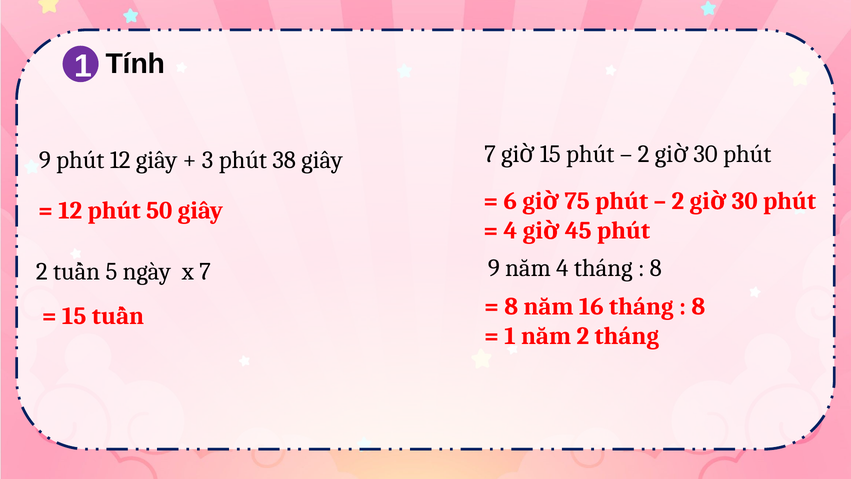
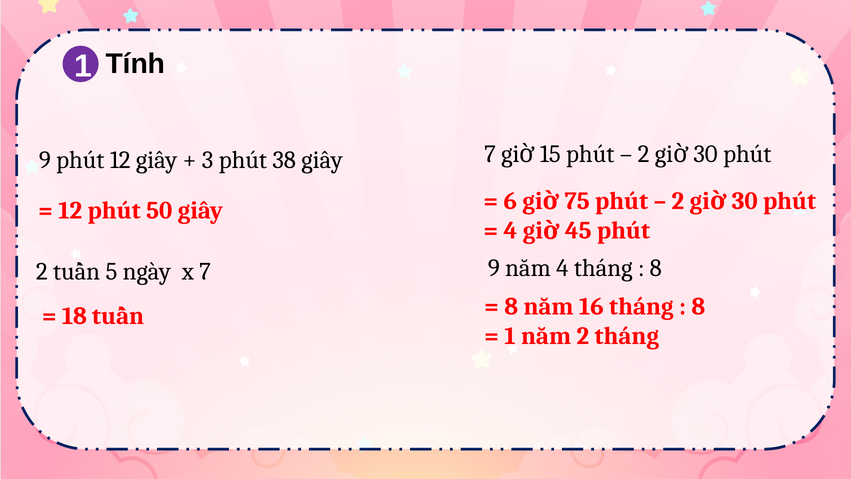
15 at (74, 316): 15 -> 18
